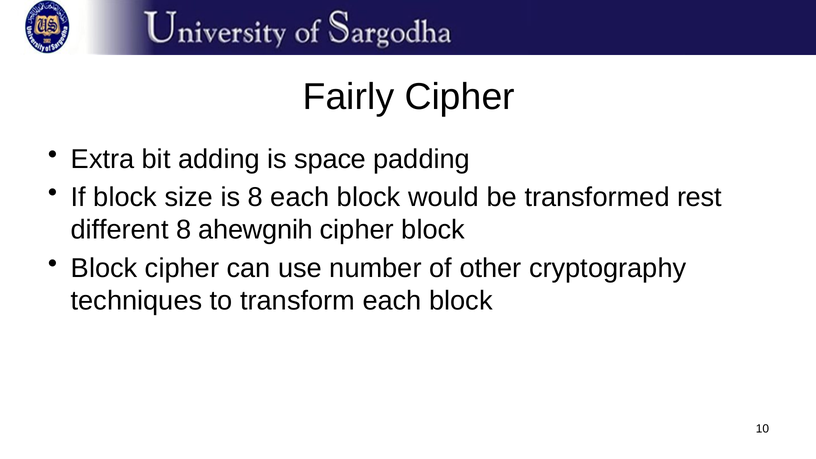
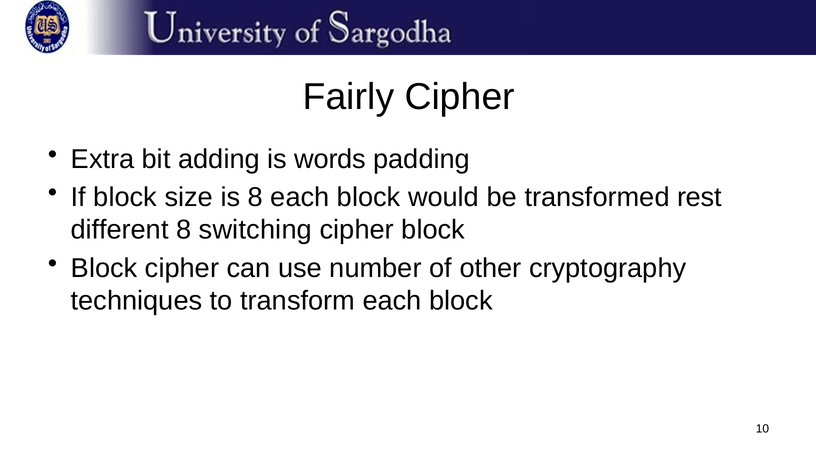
space: space -> words
ahewgnih: ahewgnih -> switching
